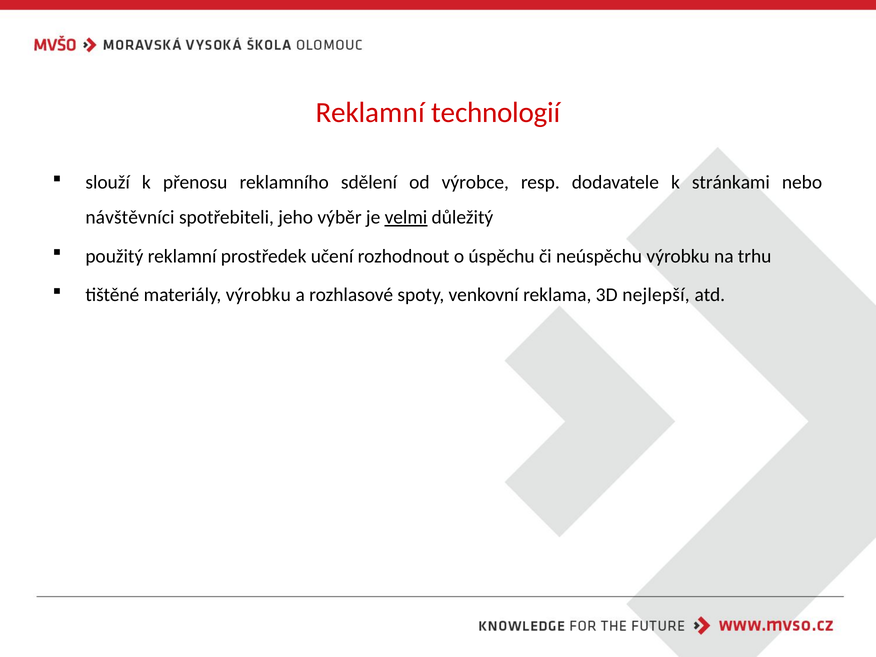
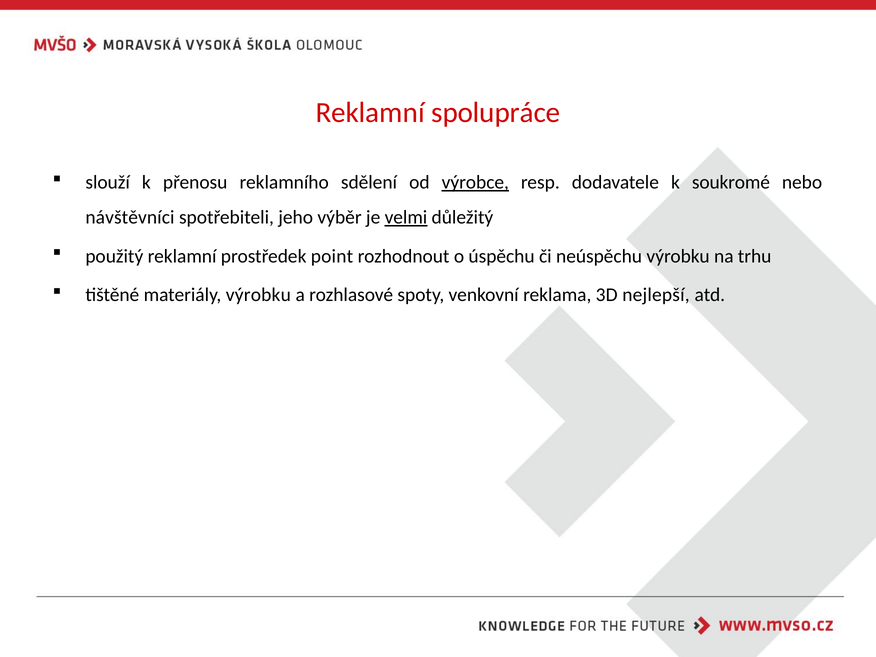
technologií: technologií -> spolupráce
výrobce underline: none -> present
stránkami: stránkami -> soukromé
učení: učení -> point
